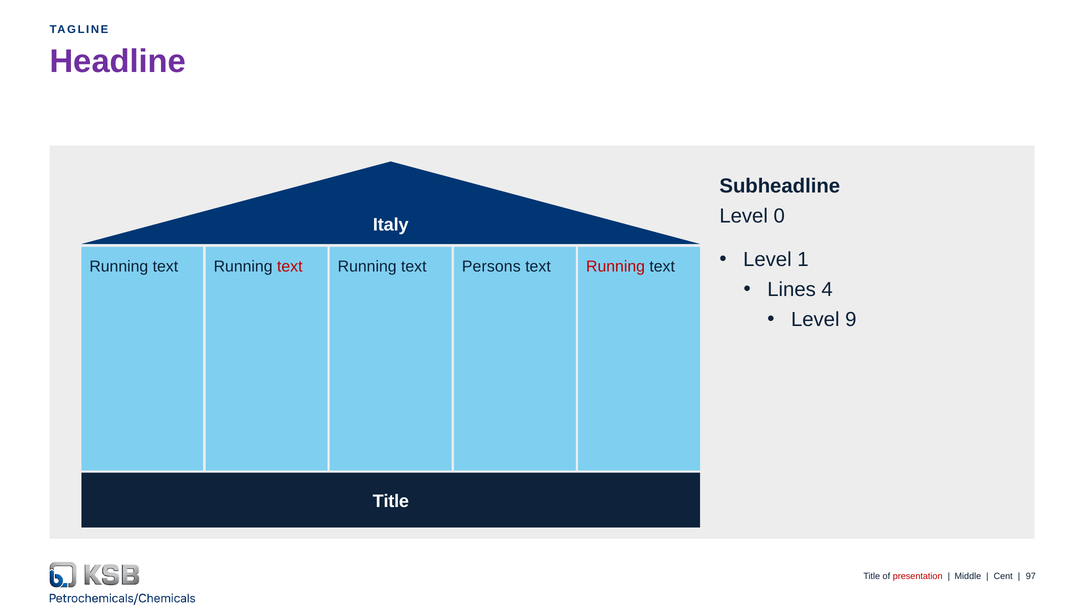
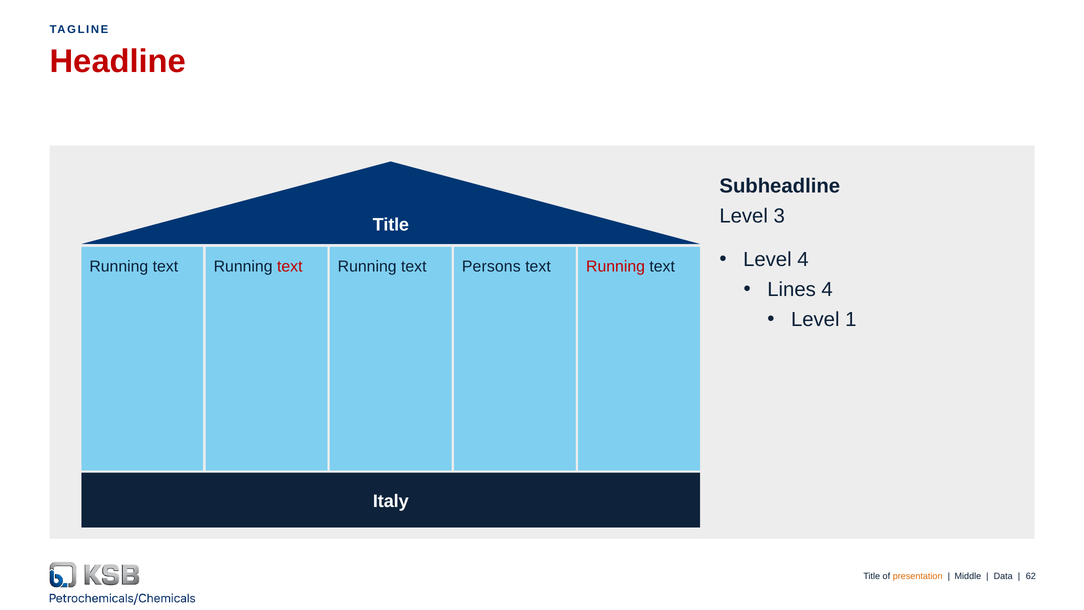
Headline colour: purple -> red
0: 0 -> 3
Italy at (391, 224): Italy -> Title
Level 1: 1 -> 4
9: 9 -> 1
Title at (391, 501): Title -> Italy
presentation colour: red -> orange
Cent: Cent -> Data
97: 97 -> 62
